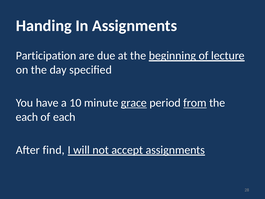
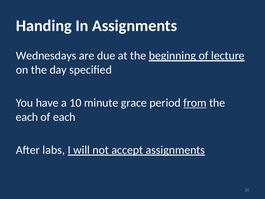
Participation: Participation -> Wednesdays
grace underline: present -> none
find: find -> labs
